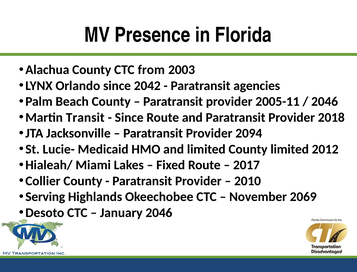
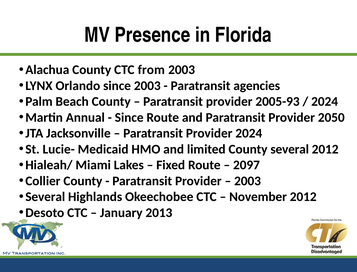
since 2042: 2042 -> 2003
2005-11: 2005-11 -> 2005-93
2046 at (325, 102): 2046 -> 2024
Transit: Transit -> Annual
2018: 2018 -> 2050
Provider 2094: 2094 -> 2024
County limited: limited -> several
2017: 2017 -> 2097
2010 at (248, 181): 2010 -> 2003
Serving at (45, 197): Serving -> Several
November 2069: 2069 -> 2012
January 2046: 2046 -> 2013
